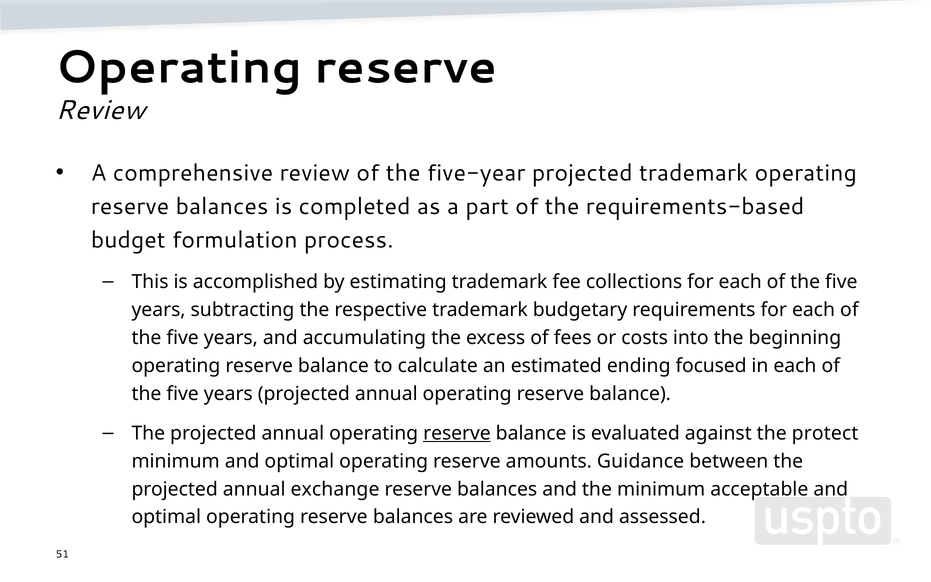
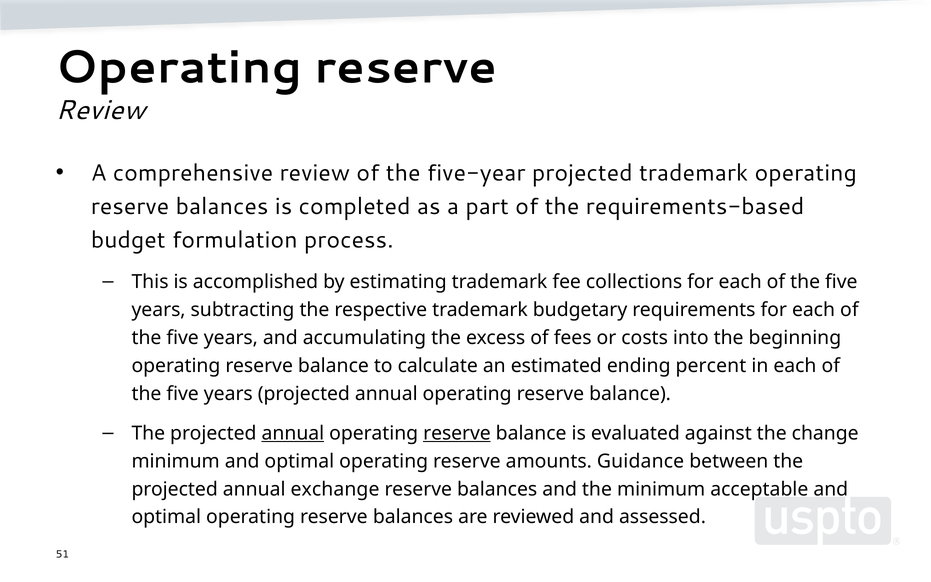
focused: focused -> percent
annual at (293, 433) underline: none -> present
protect: protect -> change
